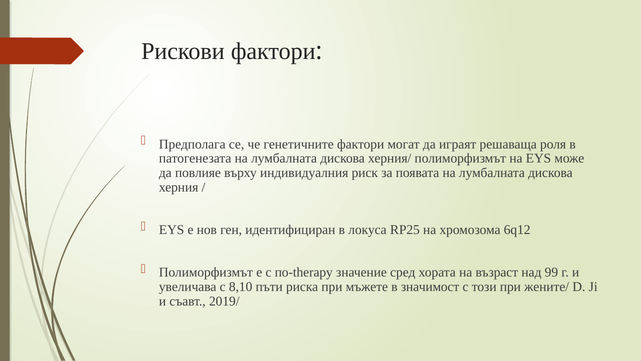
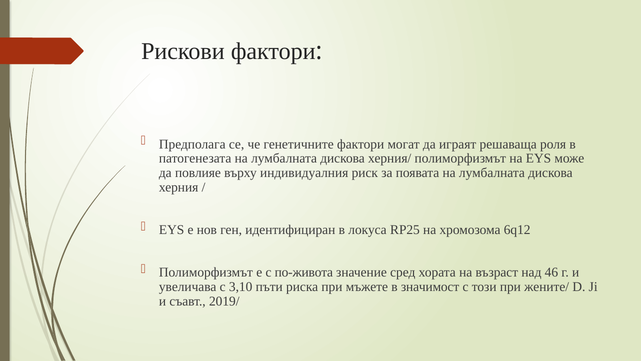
по-therapy: по-therapy -> по-живота
99: 99 -> 46
8,10: 8,10 -> 3,10
